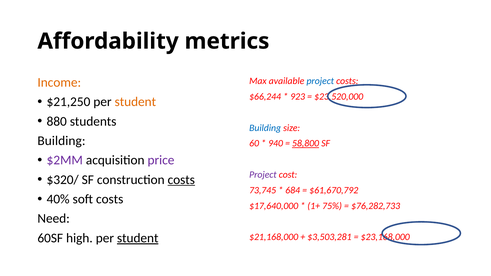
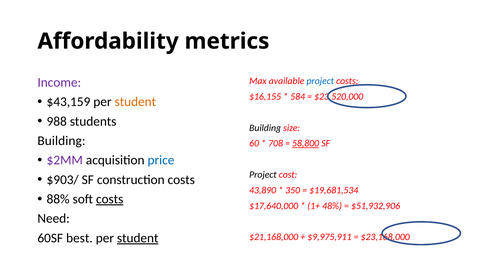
Income colour: orange -> purple
$66,244: $66,244 -> $16,155
923: 923 -> 584
$21,250: $21,250 -> $43,159
880: 880 -> 988
Building at (265, 128) colour: blue -> black
940: 940 -> 708
price colour: purple -> blue
Project at (263, 175) colour: purple -> black
$320/: $320/ -> $903/
costs at (181, 180) underline: present -> none
73,745: 73,745 -> 43,890
684: 684 -> 350
$61,670,792: $61,670,792 -> $19,681,534
40%: 40% -> 88%
costs at (110, 199) underline: none -> present
75%: 75% -> 48%
$76,282,733: $76,282,733 -> $51,932,906
high: high -> best
$3,503,281: $3,503,281 -> $9,975,911
